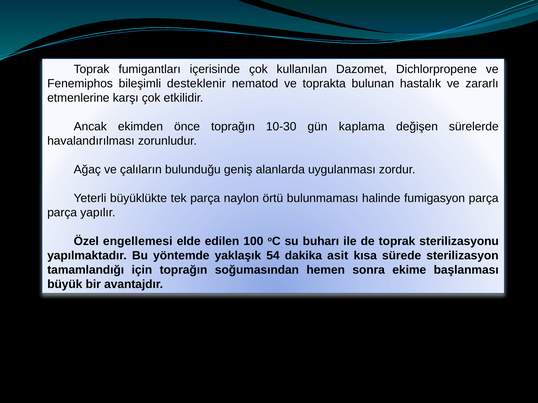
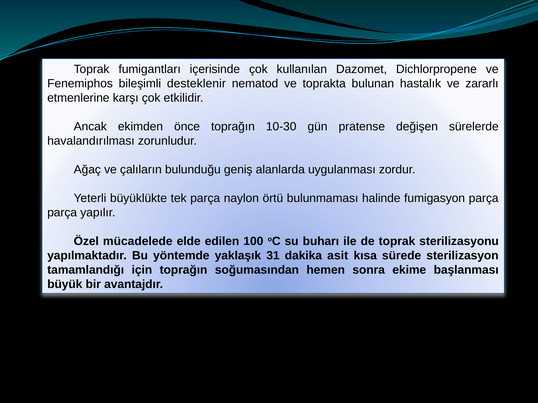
kaplama: kaplama -> pratense
engellemesi: engellemesi -> mücadelede
54: 54 -> 31
